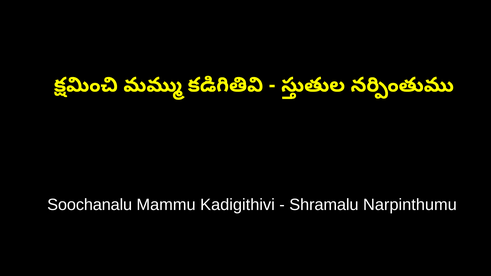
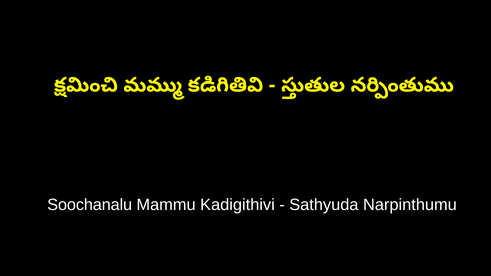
Shramalu: Shramalu -> Sathyuda
